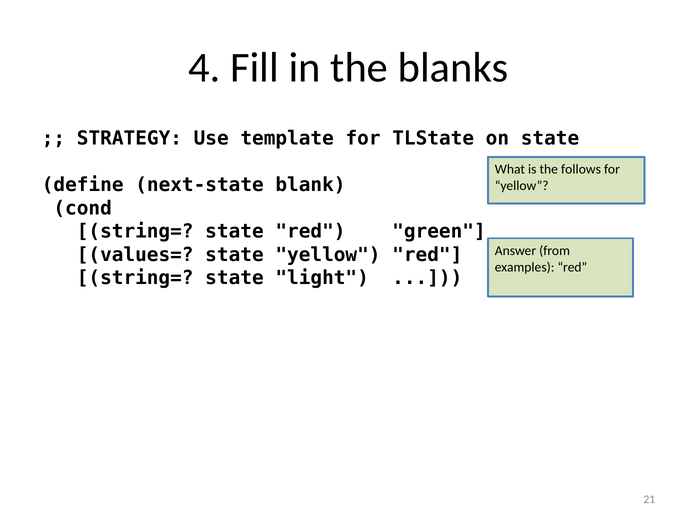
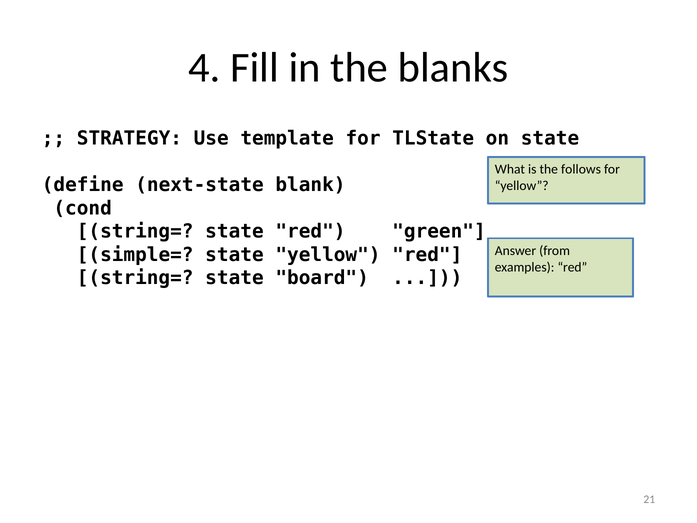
values=: values= -> simple=
light: light -> board
